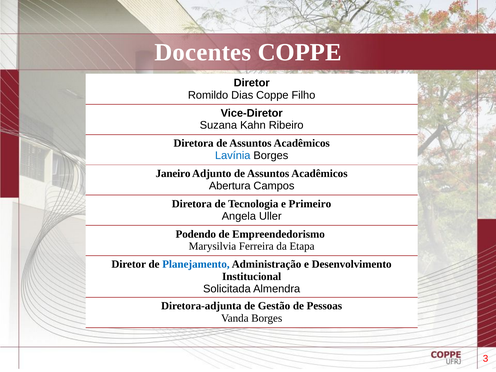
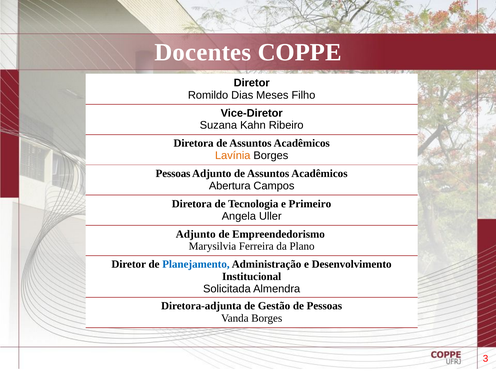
Dias Coppe: Coppe -> Meses
Lavínia colour: blue -> orange
Janeiro at (173, 174): Janeiro -> Pessoas
Podendo at (196, 234): Podendo -> Adjunto
Etapa: Etapa -> Plano
